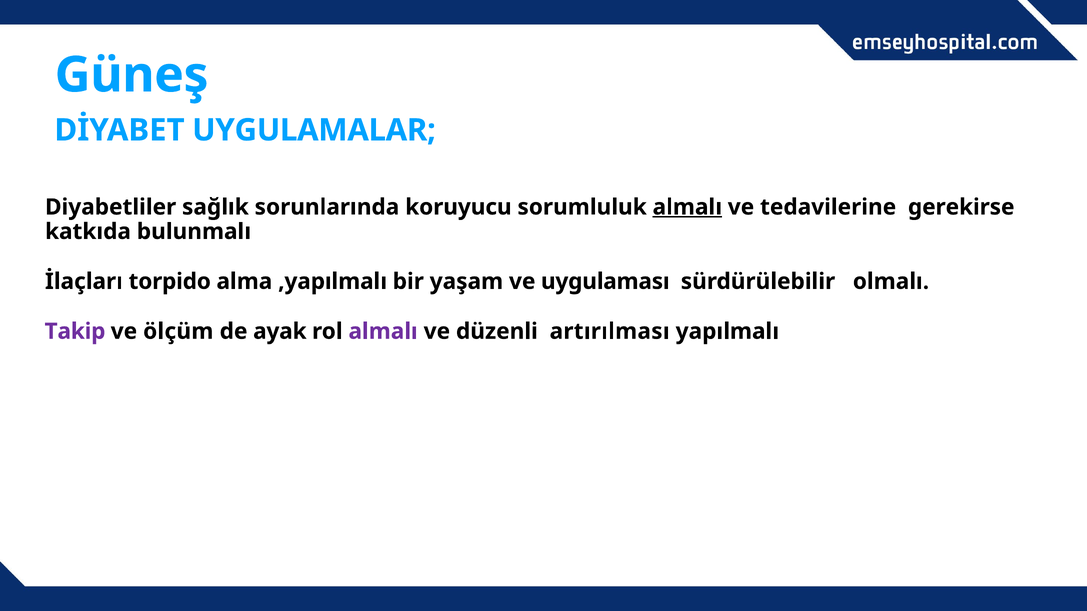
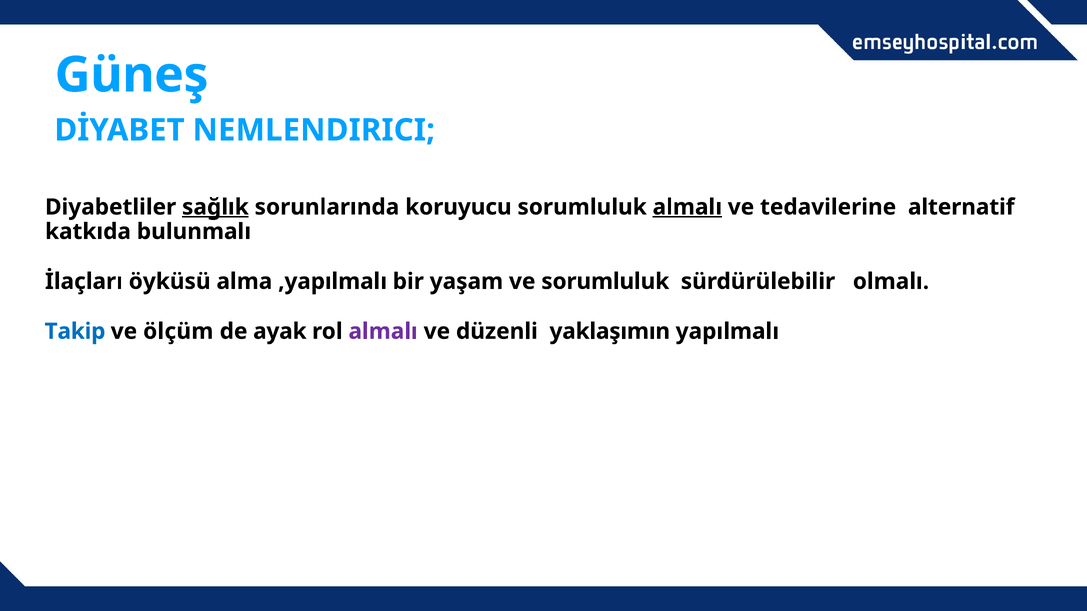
UYGULAMALAR: UYGULAMALAR -> NEMLENDIRICI
sağlık underline: none -> present
gerekirse: gerekirse -> alternatif
torpido: torpido -> öyküsü
ve uygulaması: uygulaması -> sorumluluk
Takip colour: purple -> blue
artırılması: artırılması -> yaklaşımın
